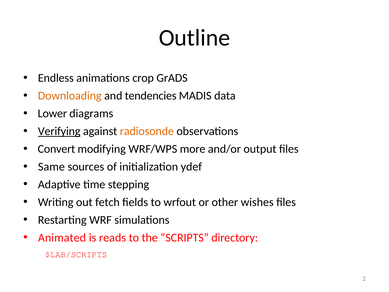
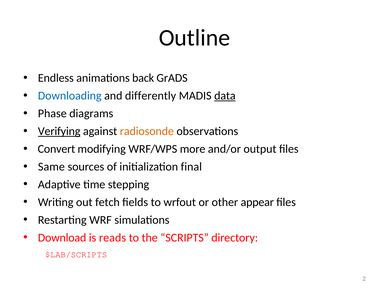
crop: crop -> back
Downloading colour: orange -> blue
tendencies: tendencies -> differently
data underline: none -> present
Lower: Lower -> Phase
ydef: ydef -> final
wishes: wishes -> appear
Animated: Animated -> Download
